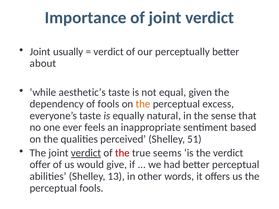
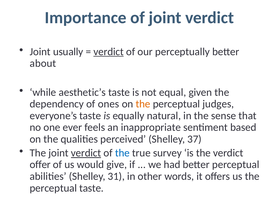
verdict at (109, 52) underline: none -> present
of fools: fools -> ones
excess: excess -> judges
51: 51 -> 37
the at (122, 153) colour: red -> blue
seems: seems -> survey
13: 13 -> 31
perceptual fools: fools -> taste
